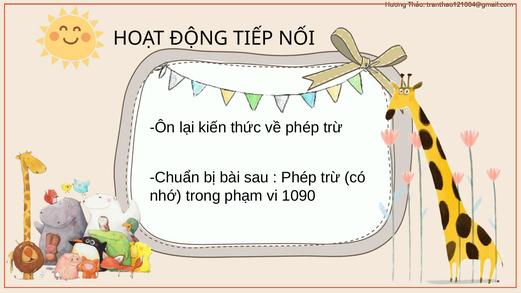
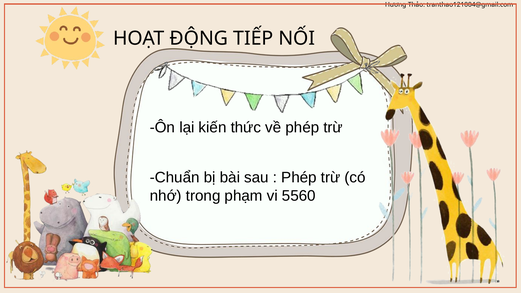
1090: 1090 -> 5560
